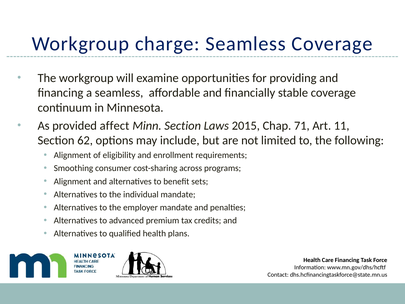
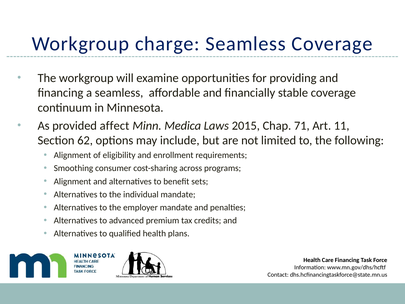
Minn Section: Section -> Medica
